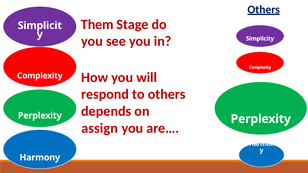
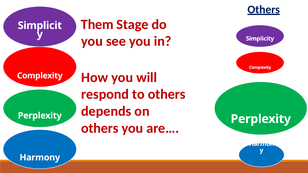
assign at (100, 128): assign -> others
